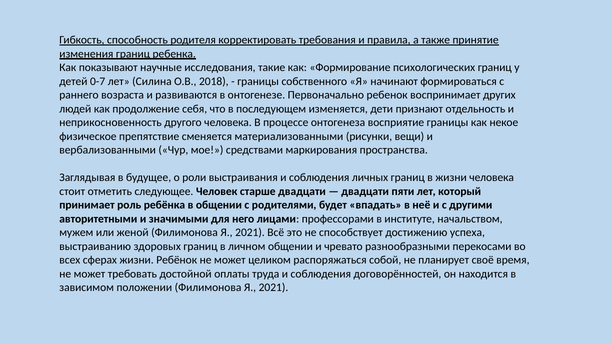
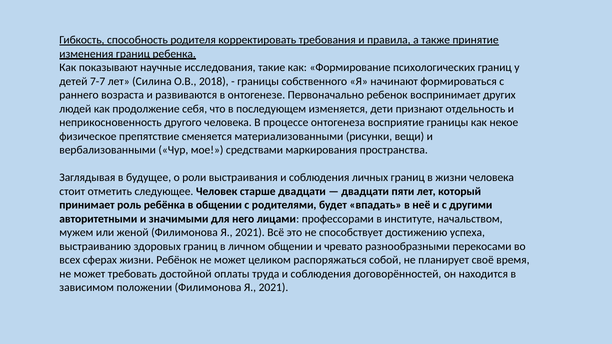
0-7: 0-7 -> 7-7
